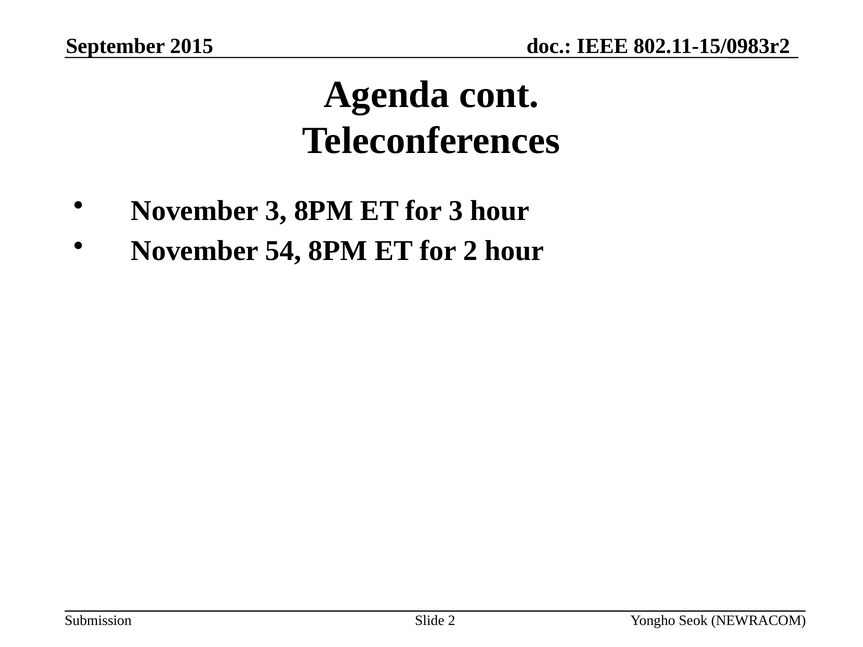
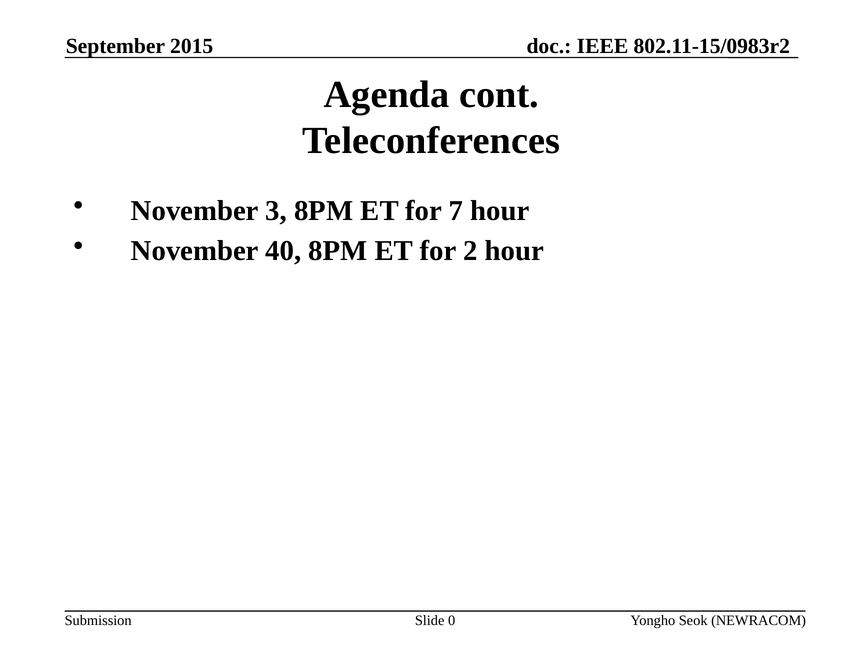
for 3: 3 -> 7
54: 54 -> 40
Slide 2: 2 -> 0
